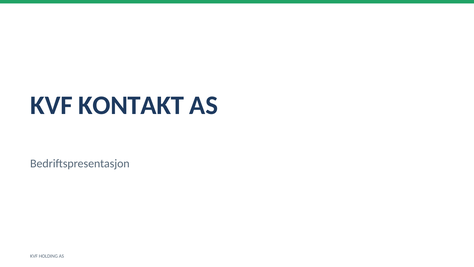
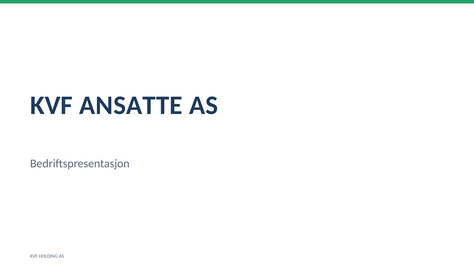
KONTAKT: KONTAKT -> ANSATTE
